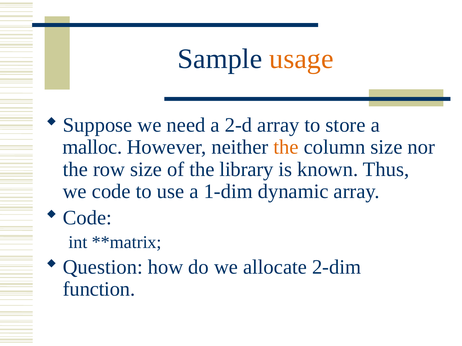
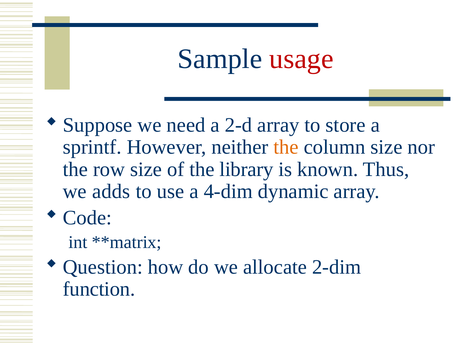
usage colour: orange -> red
malloc: malloc -> sprintf
code: code -> adds
1-dim: 1-dim -> 4-dim
